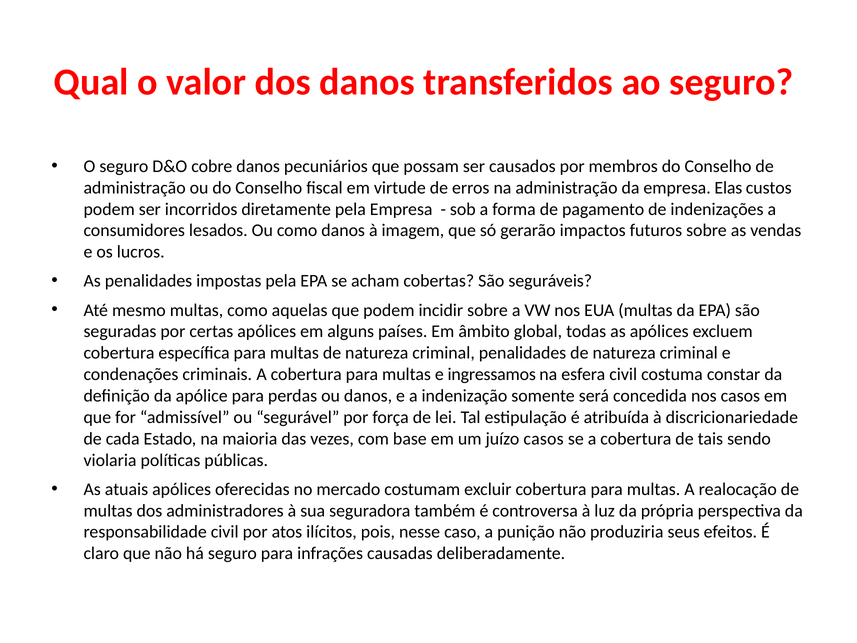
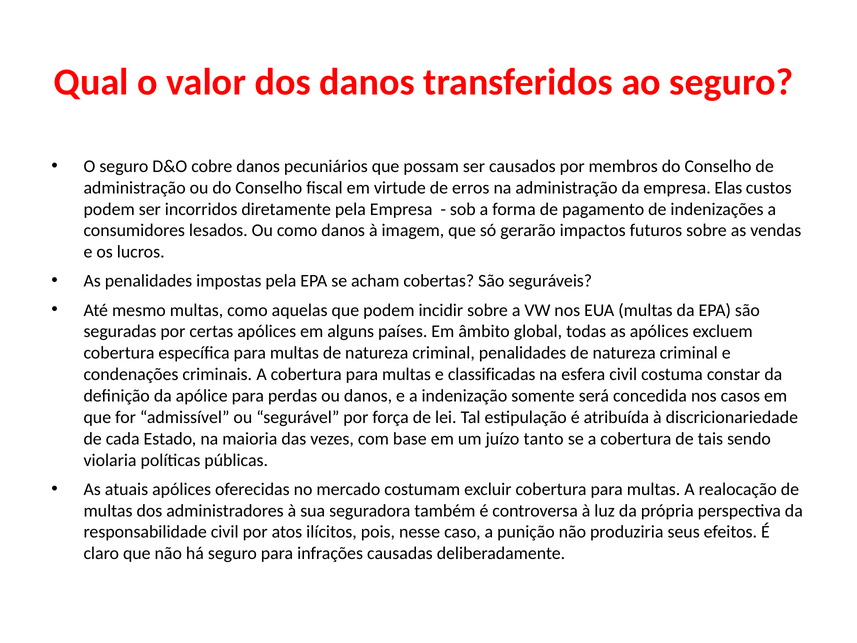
ingressamos: ingressamos -> classificadas
juízo casos: casos -> tanto
